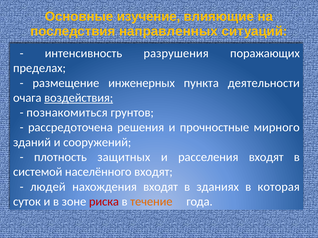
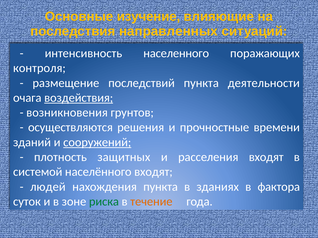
разрушения: разрушения -> населенного
пределах: пределах -> контроля
инженерных: инженерных -> последствий
познакомиться: познакомиться -> возникновения
рассредоточена: рассредоточена -> осуществляются
мирного: мирного -> времени
сооружений underline: none -> present
нахождения входят: входят -> пункта
которая: которая -> фактора
риска colour: red -> green
